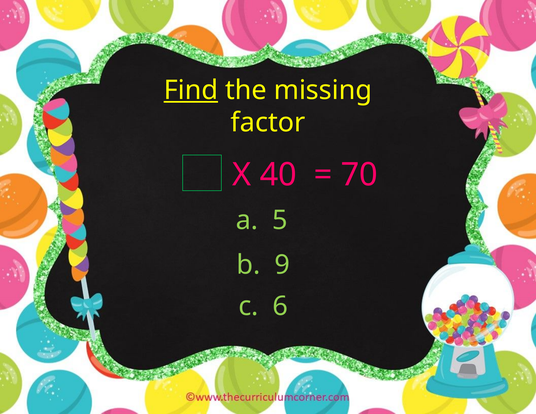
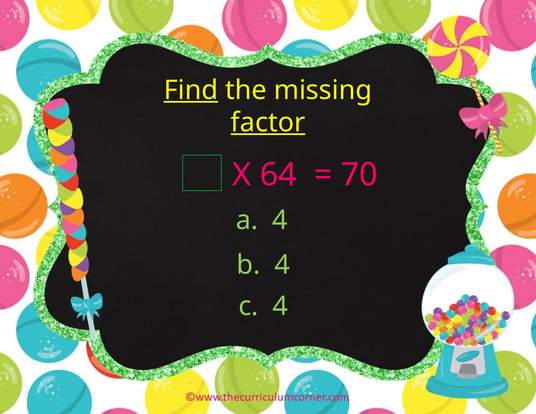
factor underline: none -> present
40: 40 -> 64
a 5: 5 -> 4
b 9: 9 -> 4
c 6: 6 -> 4
